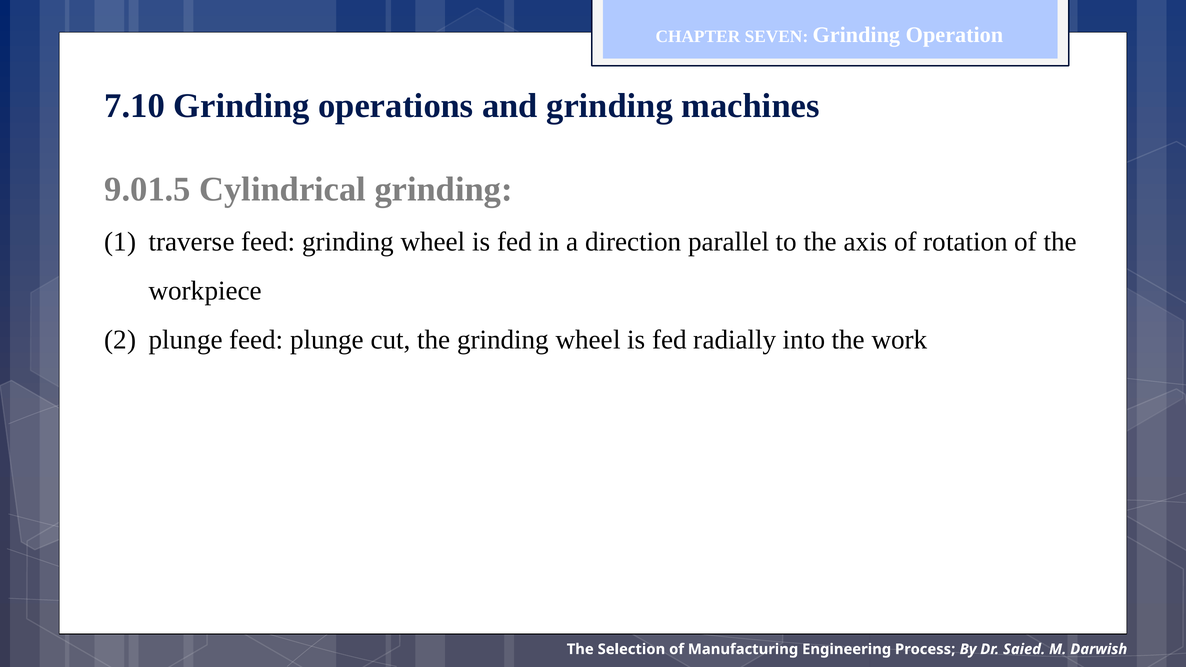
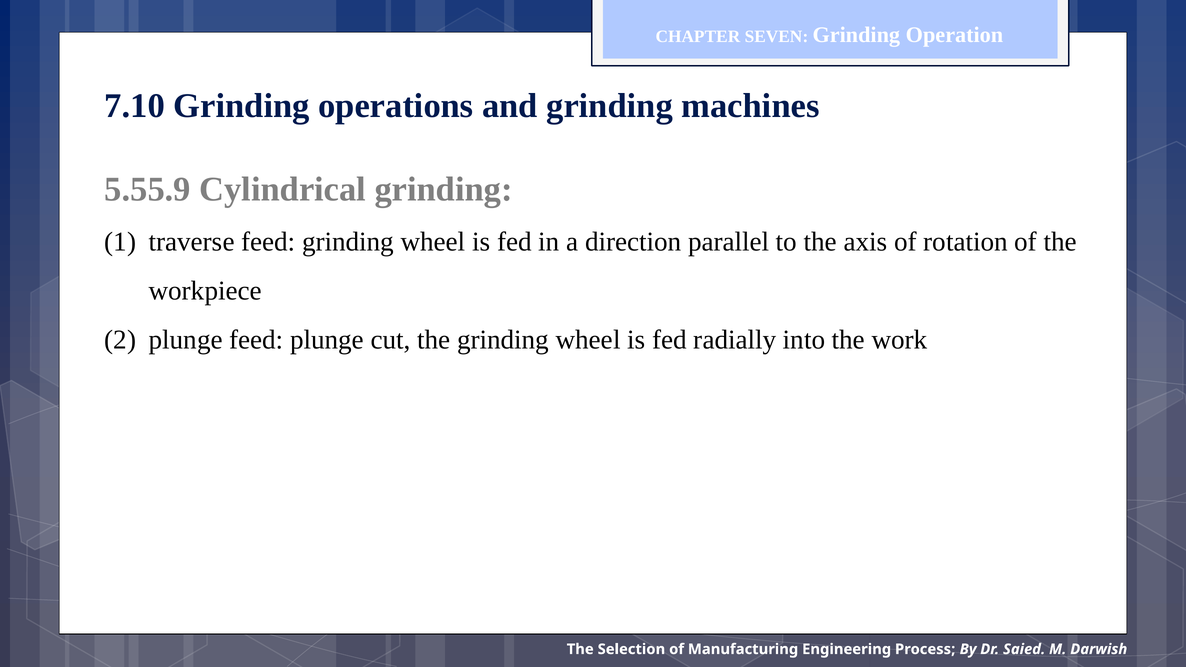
9.01.5: 9.01.5 -> 5.55.9
